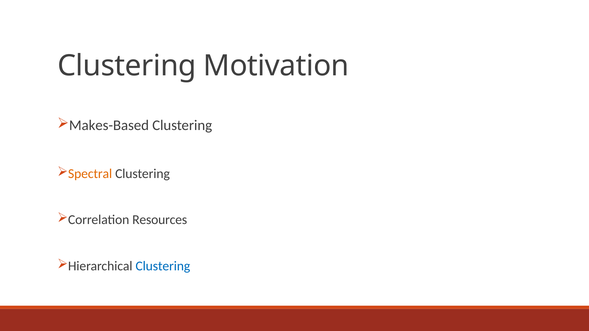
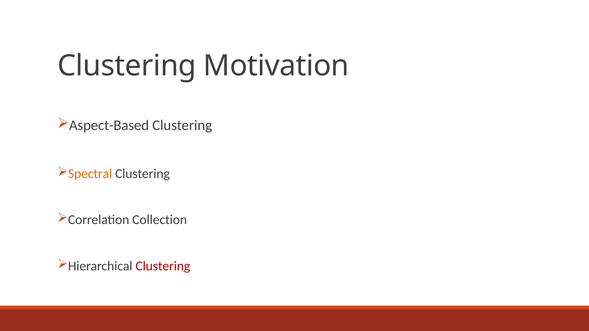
Makes-Based: Makes-Based -> Aspect-Based
Resources: Resources -> Collection
Clustering at (163, 266) colour: blue -> red
